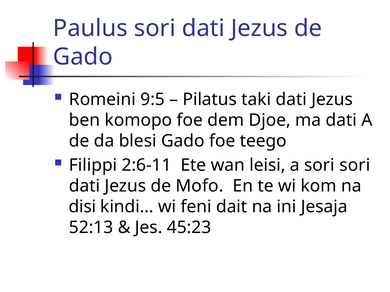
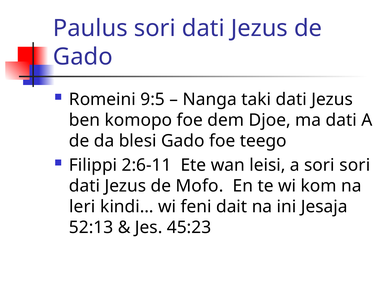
Pilatus: Pilatus -> Nanga
disi: disi -> leri
